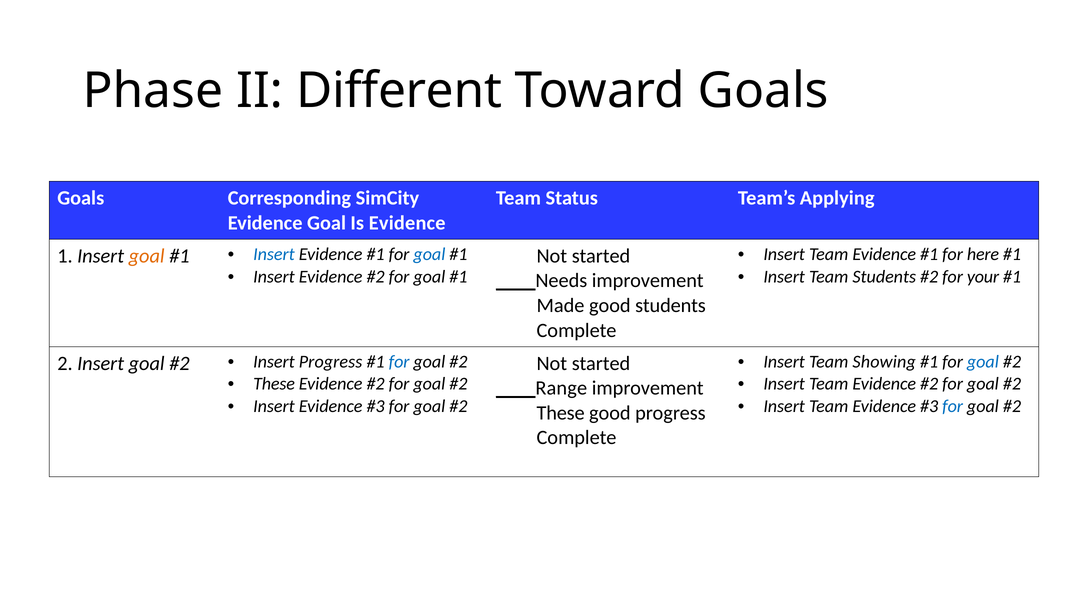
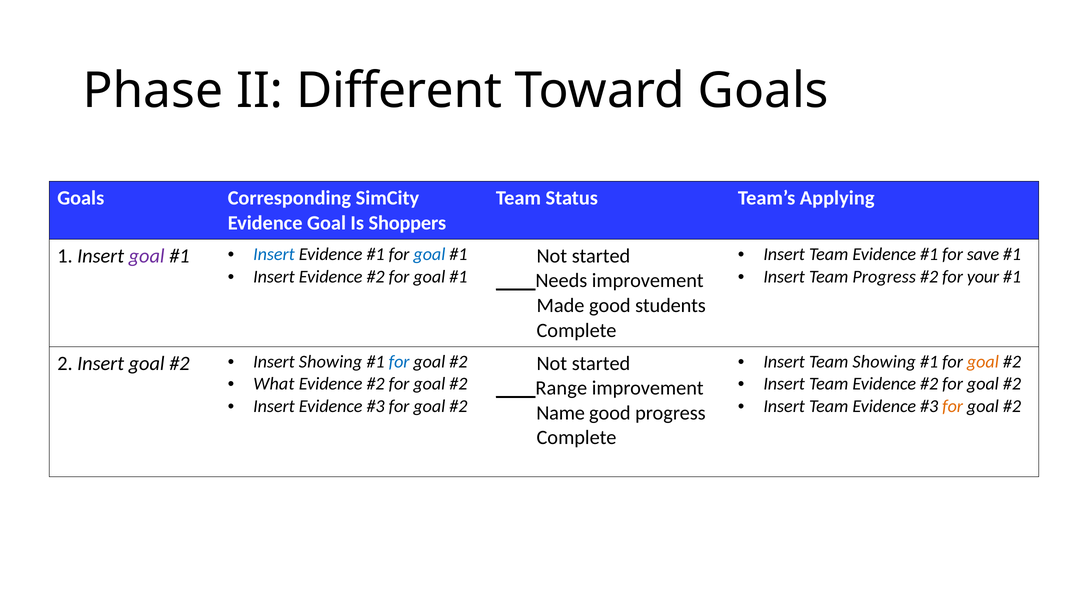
Is Evidence: Evidence -> Shoppers
here: here -> save
goal at (147, 256) colour: orange -> purple
Team Students: Students -> Progress
goal at (983, 362) colour: blue -> orange
Insert Progress: Progress -> Showing
These at (274, 384): These -> What
for at (953, 406) colour: blue -> orange
These at (561, 413): These -> Name
